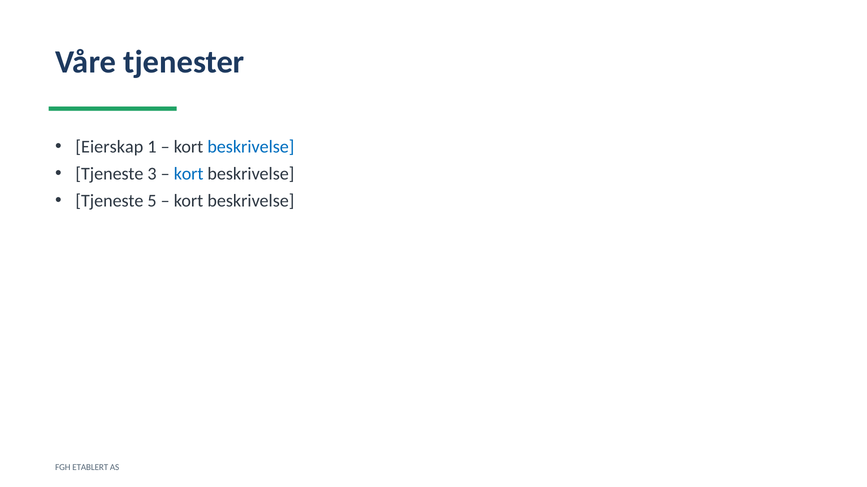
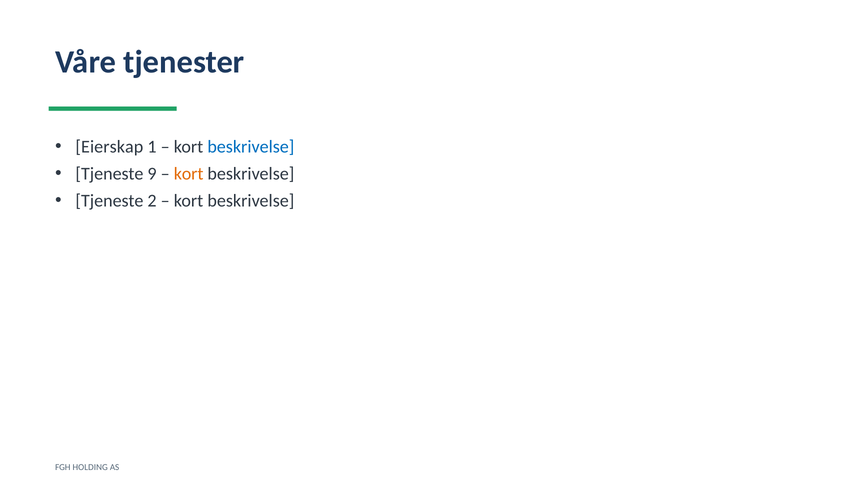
3: 3 -> 9
kort at (189, 174) colour: blue -> orange
5: 5 -> 2
ETABLERT: ETABLERT -> HOLDING
